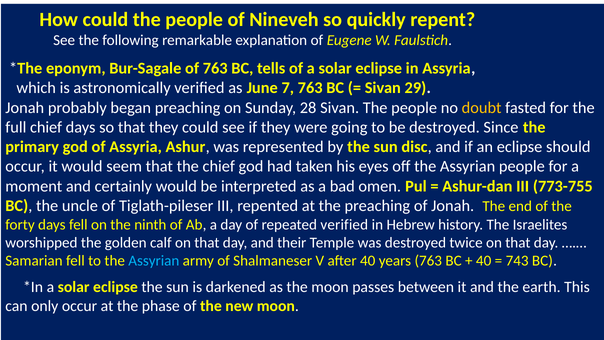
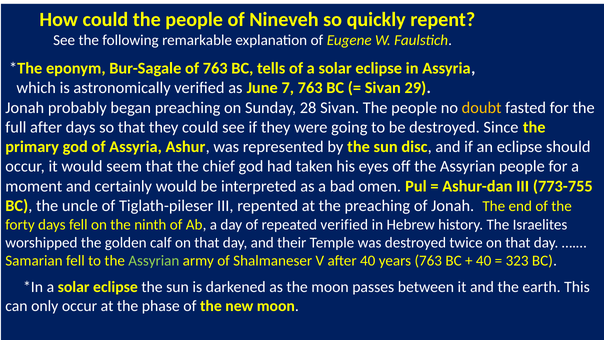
full chief: chief -> after
Assyrian at (154, 261) colour: light blue -> light green
743: 743 -> 323
